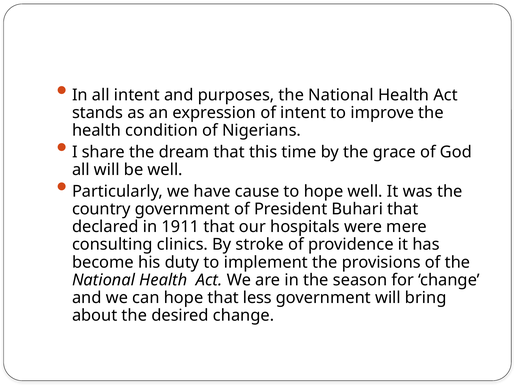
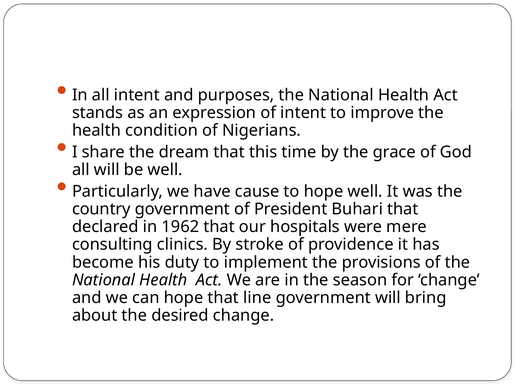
1911: 1911 -> 1962
less: less -> line
